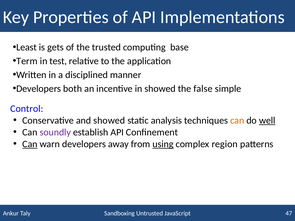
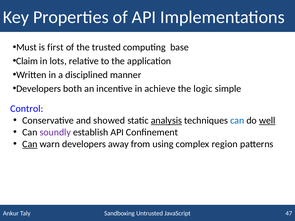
Least: Least -> Must
gets: gets -> first
Term: Term -> Claim
test: test -> lots
in showed: showed -> achieve
false: false -> logic
analysis underline: none -> present
can at (237, 121) colour: orange -> blue
using underline: present -> none
